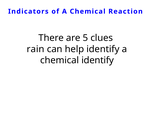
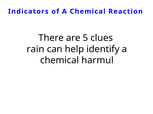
chemical identify: identify -> harmul
